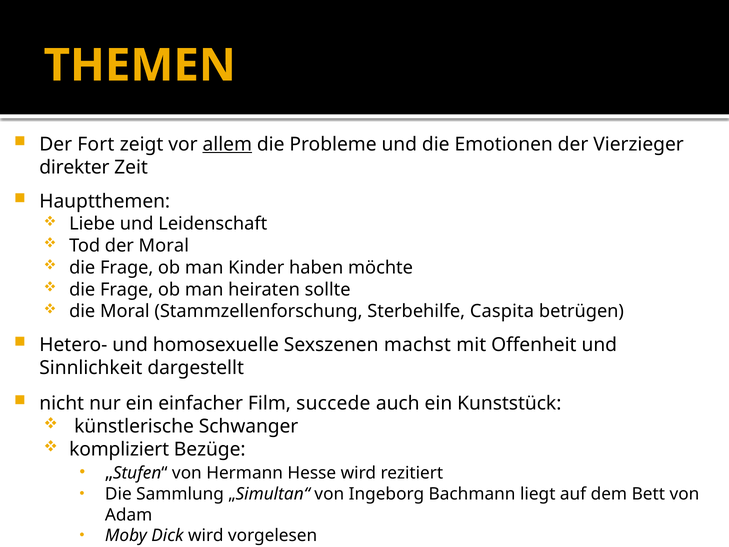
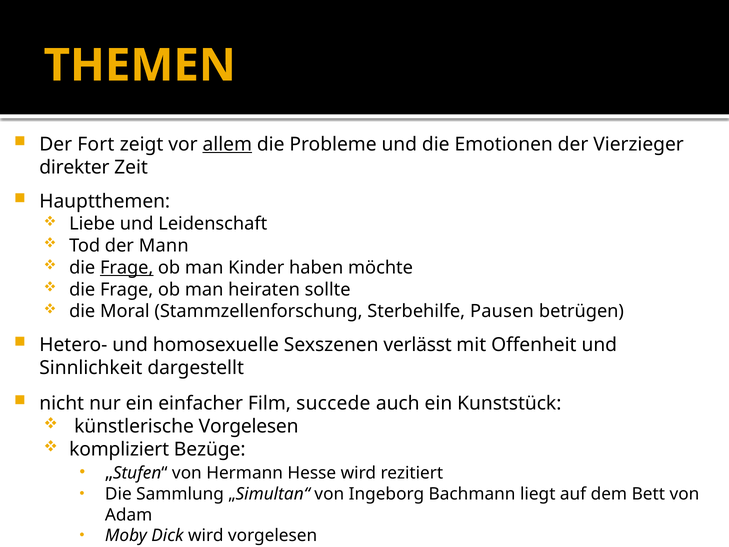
der Moral: Moral -> Mann
Frage at (127, 268) underline: none -> present
Caspita: Caspita -> Pausen
machst: machst -> verlässt
künstlerische Schwanger: Schwanger -> Vorgelesen
